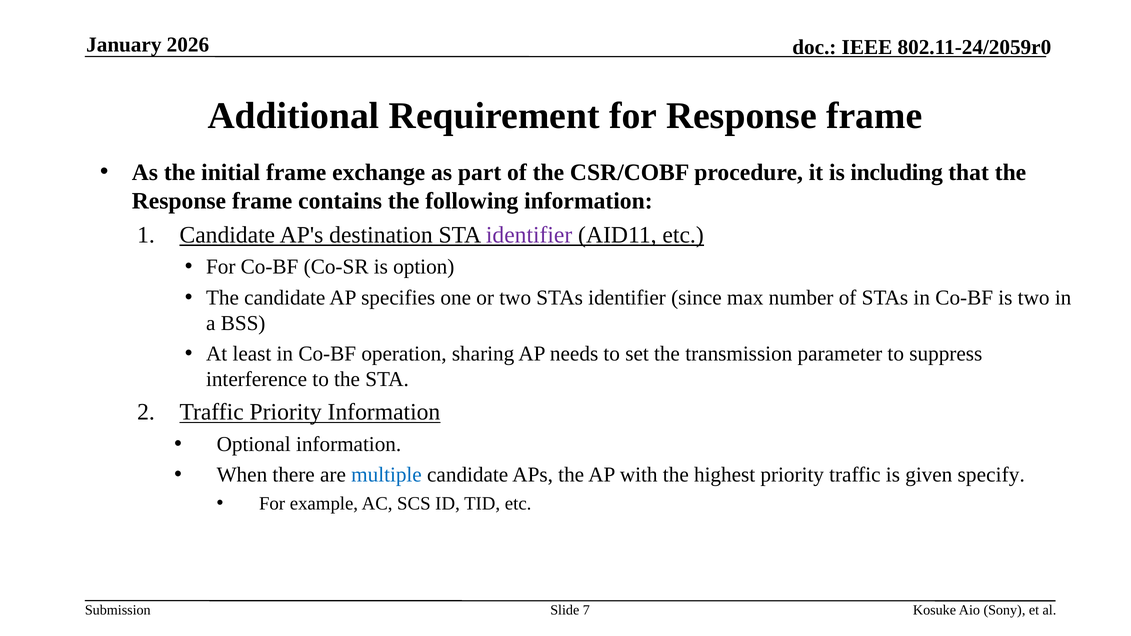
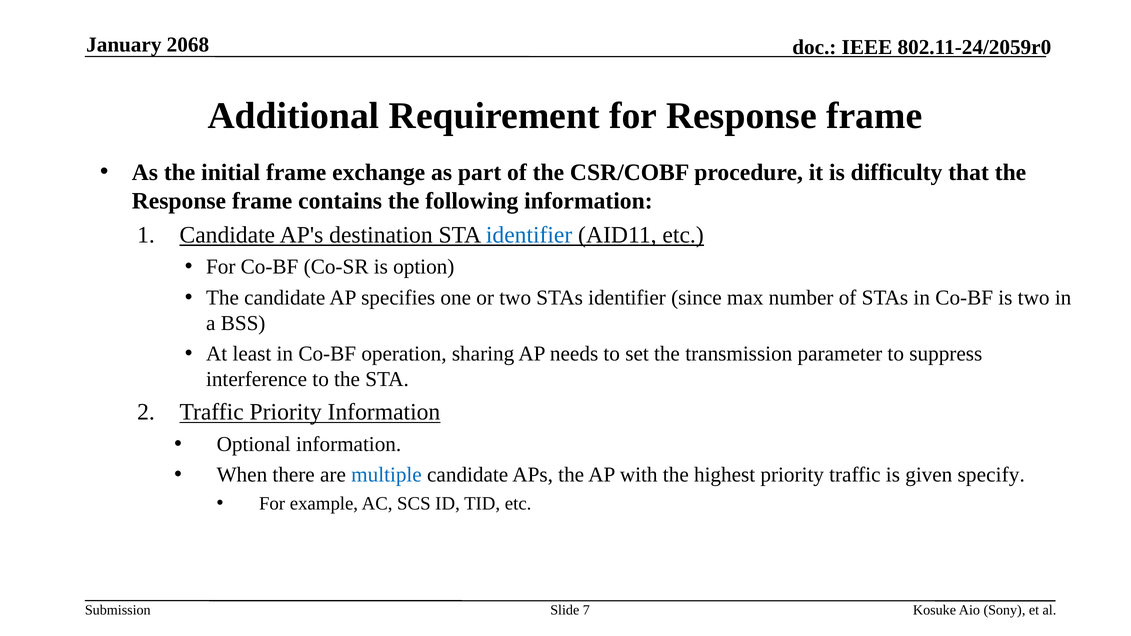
2026: 2026 -> 2068
including: including -> difficulty
identifier at (529, 235) colour: purple -> blue
